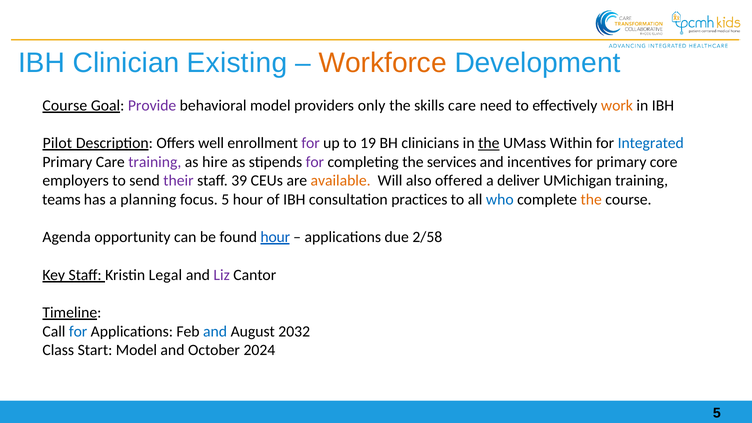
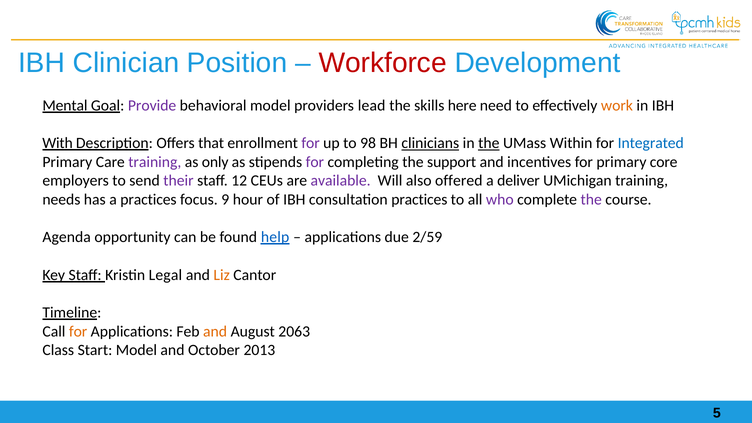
Existing: Existing -> Position
Workforce colour: orange -> red
Course at (65, 105): Course -> Mental
only: only -> lead
skills care: care -> here
Pilot: Pilot -> With
well: well -> that
19: 19 -> 98
clinicians underline: none -> present
hire: hire -> only
services: services -> support
39: 39 -> 12
available colour: orange -> purple
teams: teams -> needs
a planning: planning -> practices
focus 5: 5 -> 9
who colour: blue -> purple
the at (591, 199) colour: orange -> purple
found hour: hour -> help
2/58: 2/58 -> 2/59
Liz colour: purple -> orange
for at (78, 331) colour: blue -> orange
and at (215, 331) colour: blue -> orange
2032: 2032 -> 2063
2024: 2024 -> 2013
